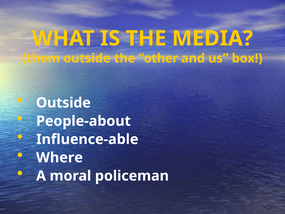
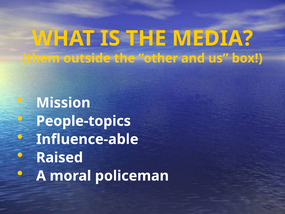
Outside at (63, 103): Outside -> Mission
People-about: People-about -> People-topics
Where: Where -> Raised
